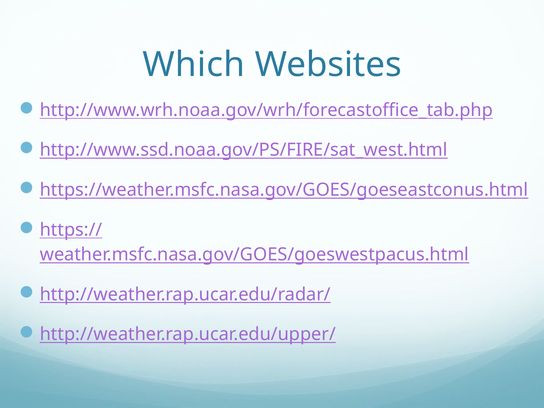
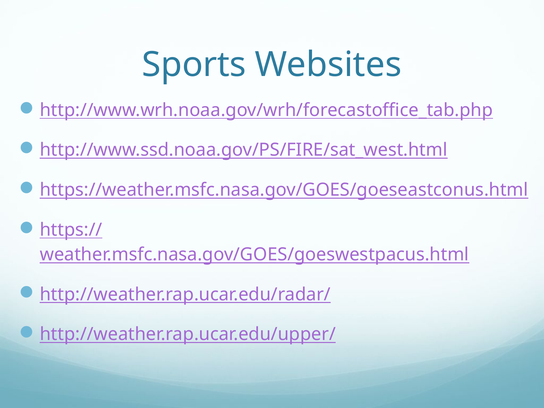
Which: Which -> Sports
